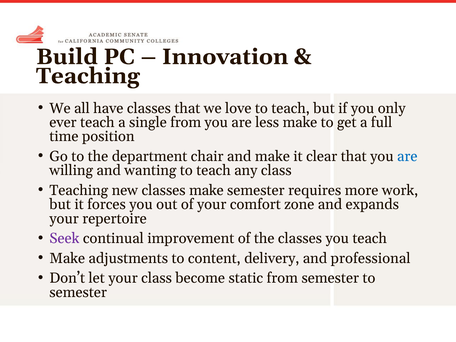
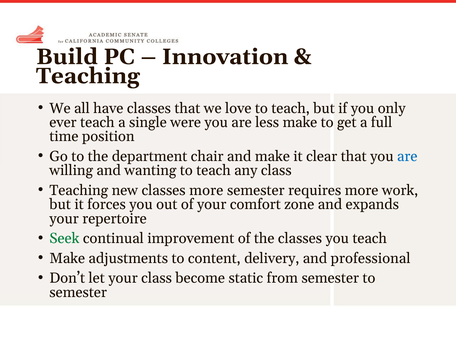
single from: from -> were
classes make: make -> more
Seek colour: purple -> green
